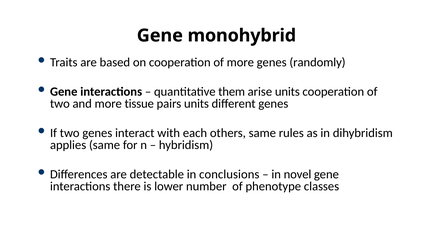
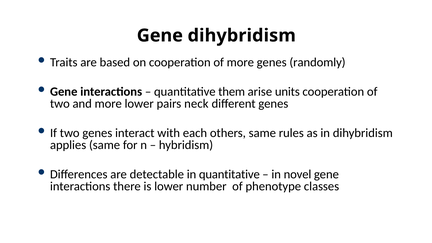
Gene monohybrid: monohybrid -> dihybridism
more tissue: tissue -> lower
pairs units: units -> neck
in conclusions: conclusions -> quantitative
